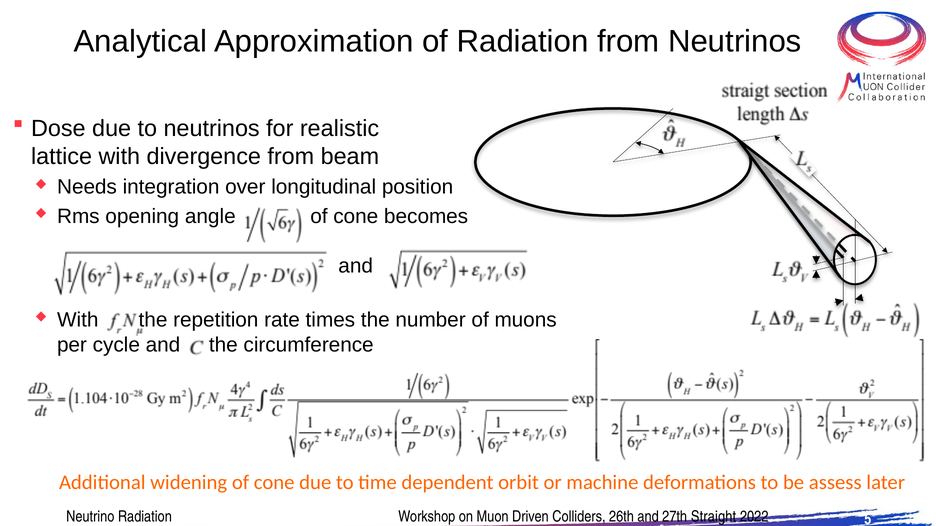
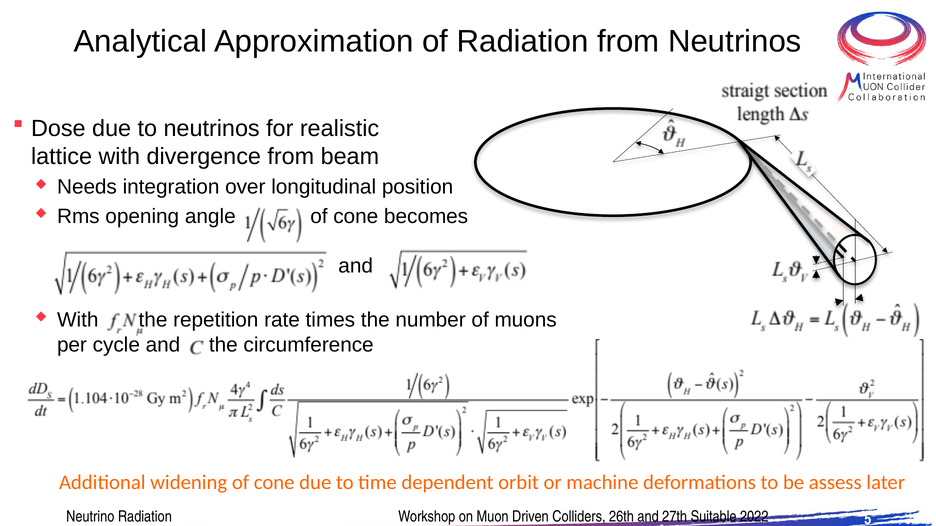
Straight: Straight -> Suitable
